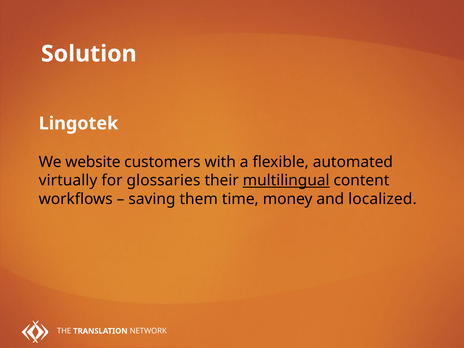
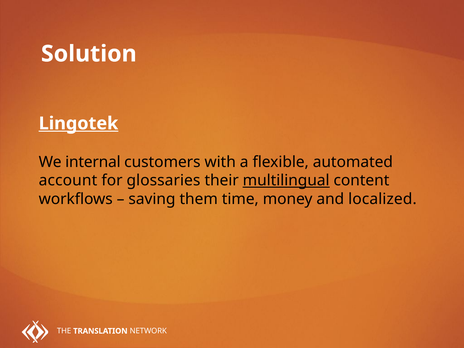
Lingotek underline: none -> present
website: website -> internal
virtually: virtually -> account
